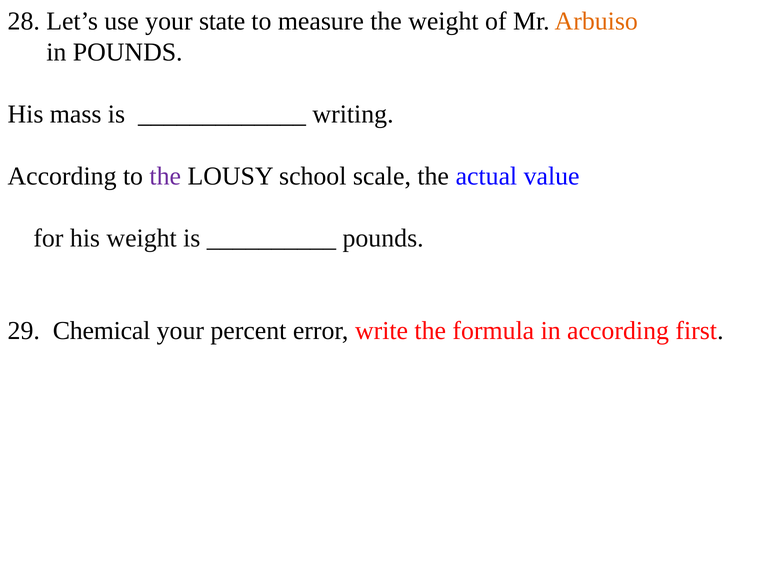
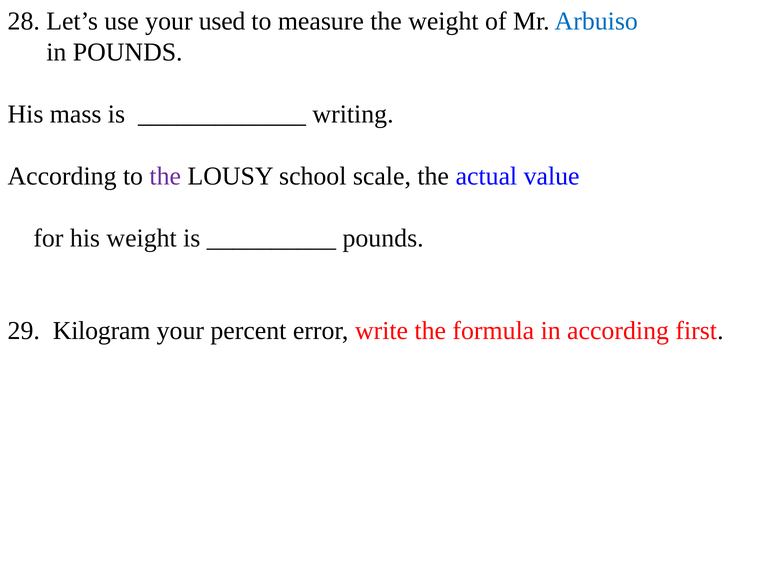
state: state -> used
Arbuiso colour: orange -> blue
Chemical: Chemical -> Kilogram
